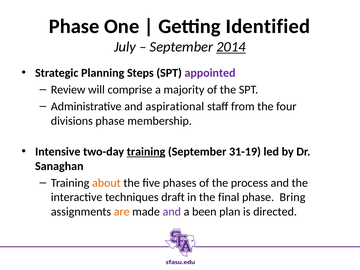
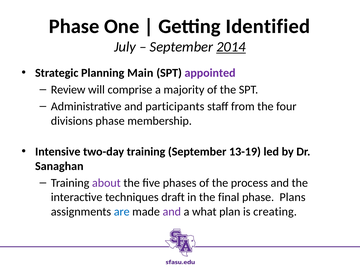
Steps: Steps -> Main
aspirational: aspirational -> participants
training at (146, 152) underline: present -> none
31-19: 31-19 -> 13-19
about colour: orange -> purple
Bring: Bring -> Plans
are colour: orange -> blue
been: been -> what
directed: directed -> creating
